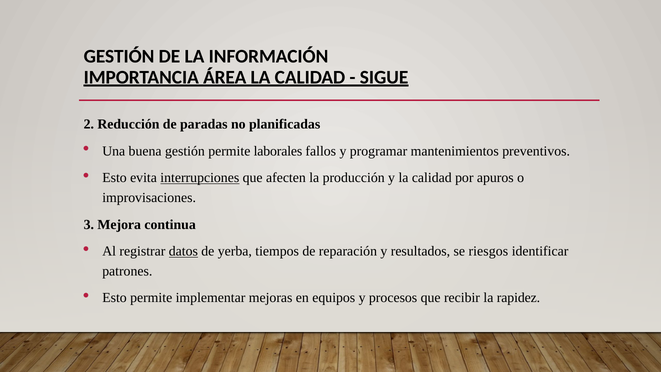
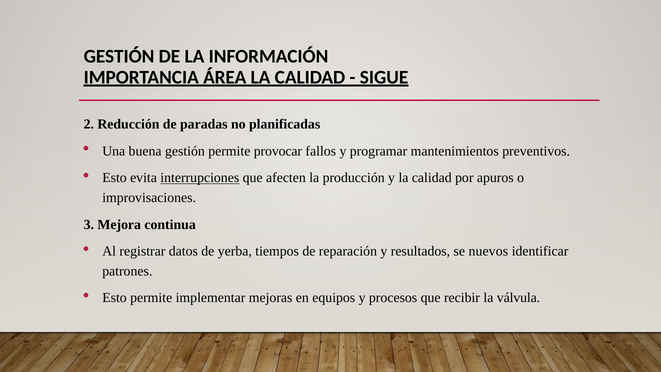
laborales: laborales -> provocar
datos underline: present -> none
riesgos: riesgos -> nuevos
rapidez: rapidez -> válvula
